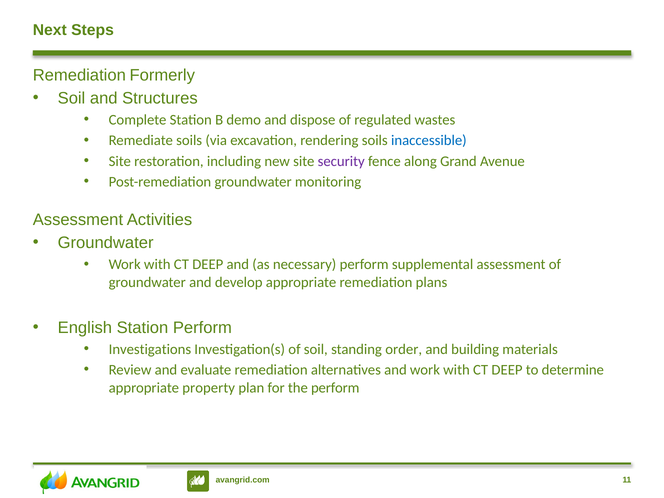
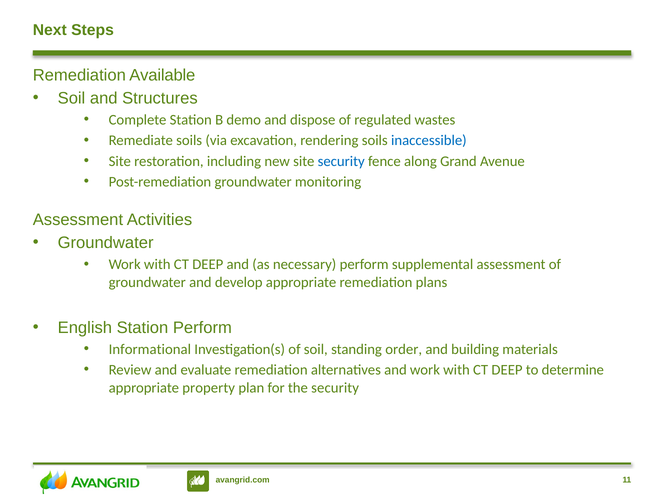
Formerly: Formerly -> Available
security at (341, 161) colour: purple -> blue
Investigations: Investigations -> Informational
the perform: perform -> security
